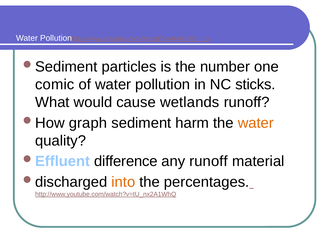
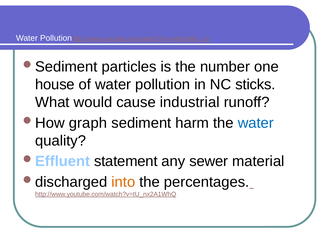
comic: comic -> house
wetlands: wetlands -> industrial
water at (256, 123) colour: orange -> blue
difference: difference -> statement
any runoff: runoff -> sewer
